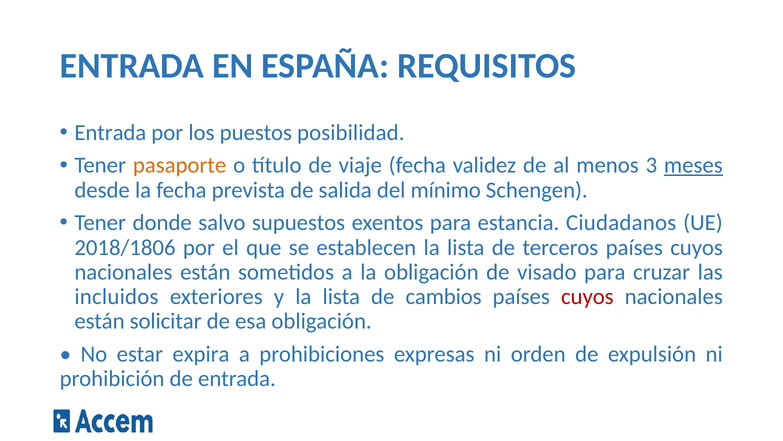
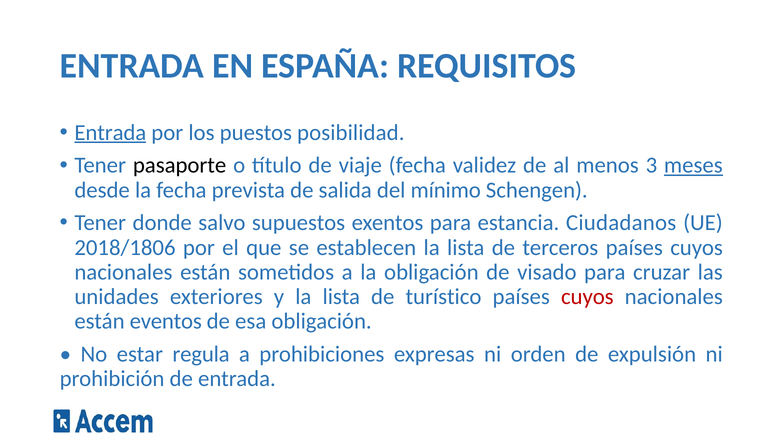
Entrada at (110, 132) underline: none -> present
pasaporte colour: orange -> black
incluidos: incluidos -> unidades
cambios: cambios -> turístico
solicitar: solicitar -> eventos
expira: expira -> regula
